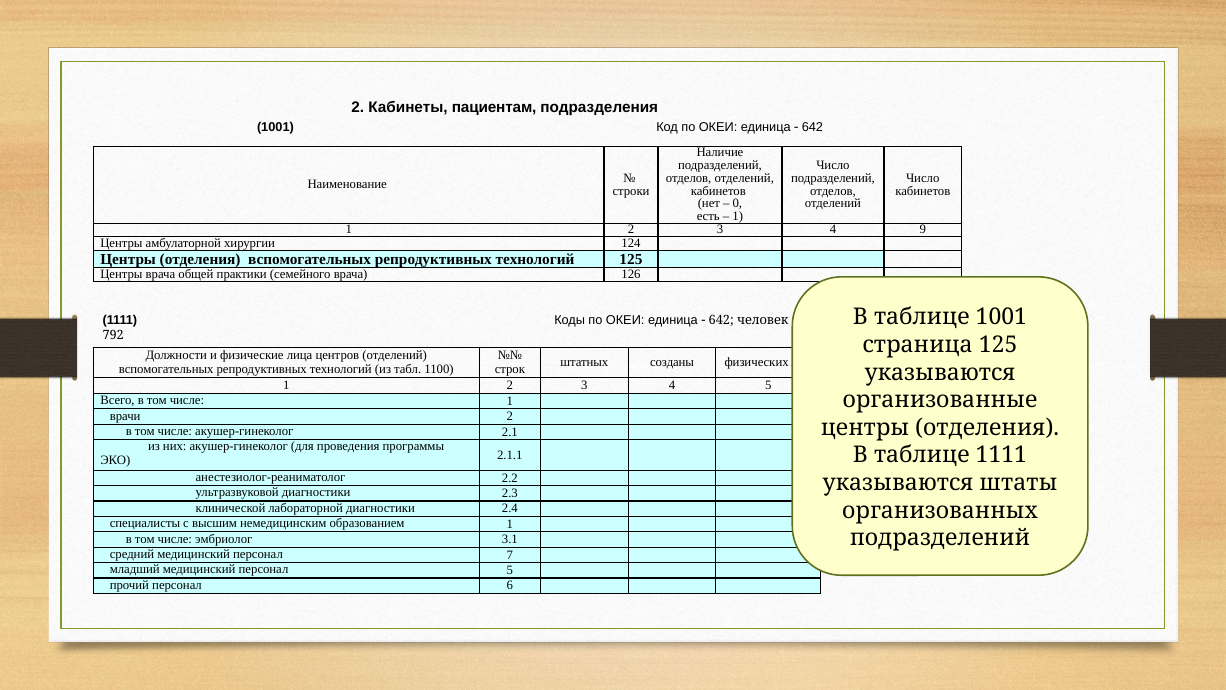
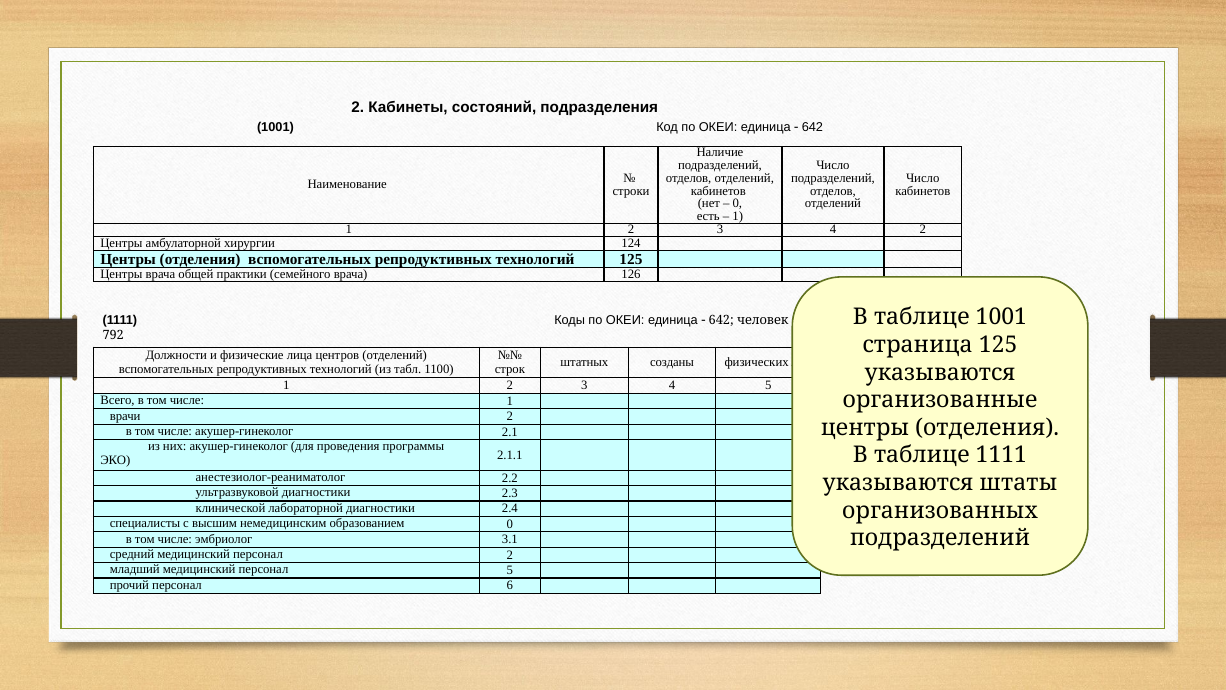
пациентам: пациентам -> состояний
4 9: 9 -> 2
образованием 1: 1 -> 0
персонал 7: 7 -> 2
